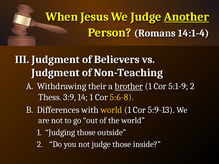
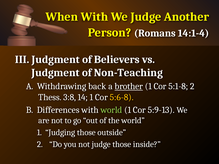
When Jesus: Jesus -> With
Another underline: present -> none
their: their -> back
5:1-9: 5:1-9 -> 5:1-8
3:9: 3:9 -> 3:8
world at (111, 110) colour: yellow -> light green
